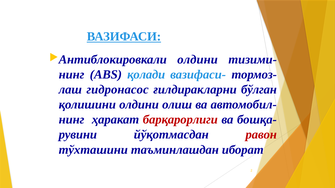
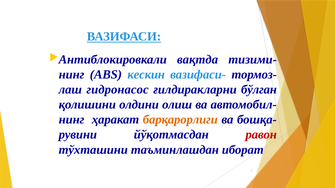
олдини at (198, 60): олдини -> вақтда
қолади: қолади -> кескин
барқарорлиги colour: red -> orange
